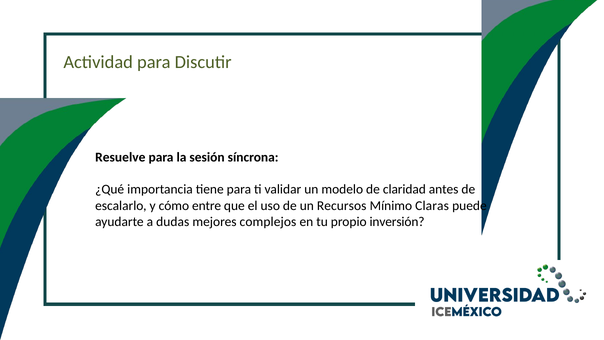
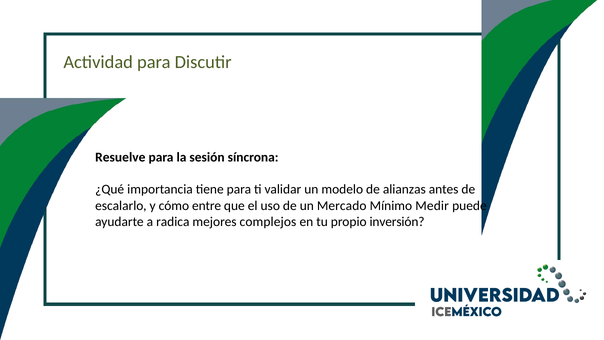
claridad: claridad -> alianzas
Recursos: Recursos -> Mercado
Claras: Claras -> Medir
dudas: dudas -> radica
